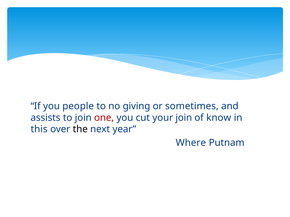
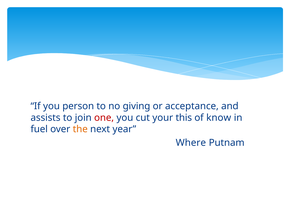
people: people -> person
sometimes: sometimes -> acceptance
your join: join -> this
this: this -> fuel
the colour: black -> orange
